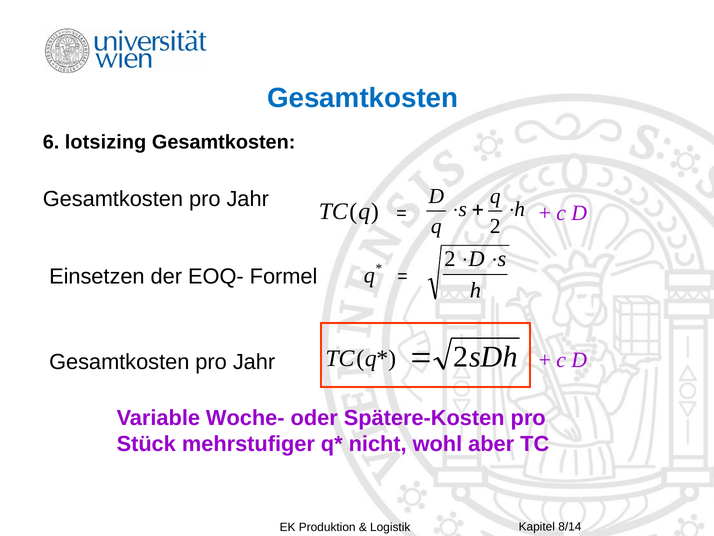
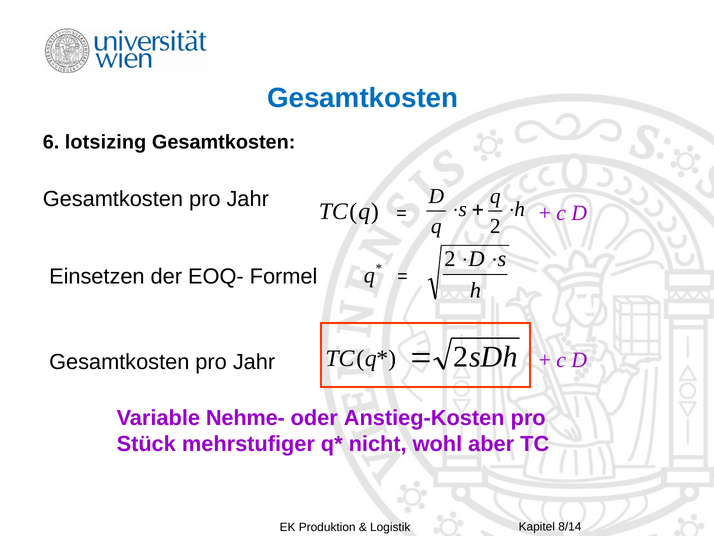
Woche-: Woche- -> Nehme-
Spätere-Kosten: Spätere-Kosten -> Anstieg-Kosten
